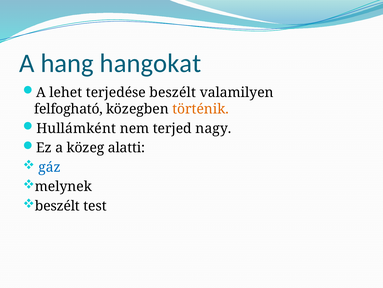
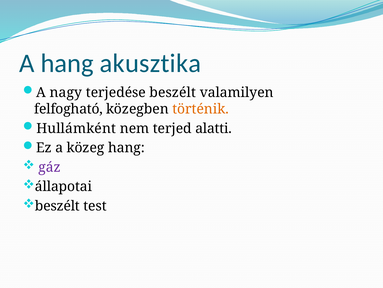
hangokat: hangokat -> akusztika
lehet: lehet -> nagy
nagy: nagy -> alatti
közeg alatti: alatti -> hang
gáz colour: blue -> purple
melynek: melynek -> állapotai
